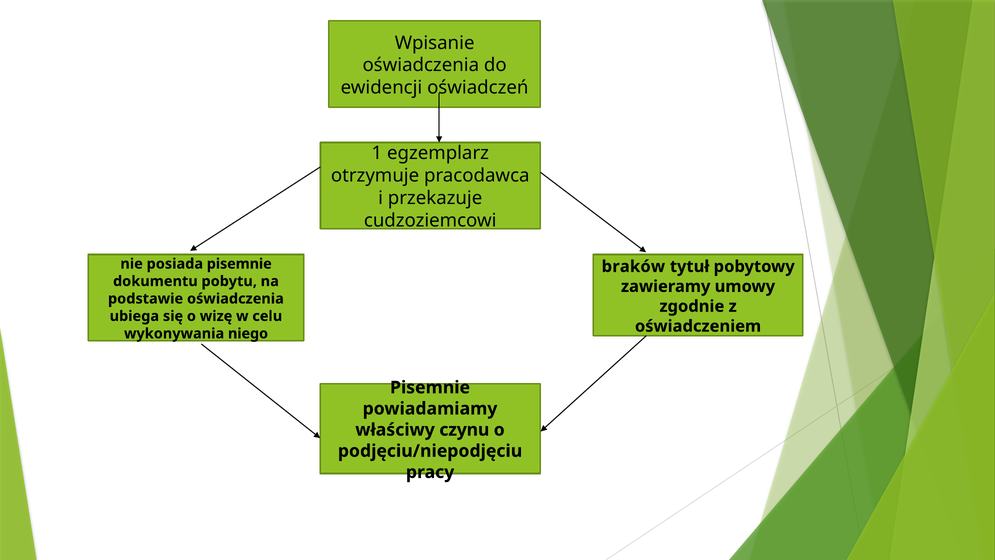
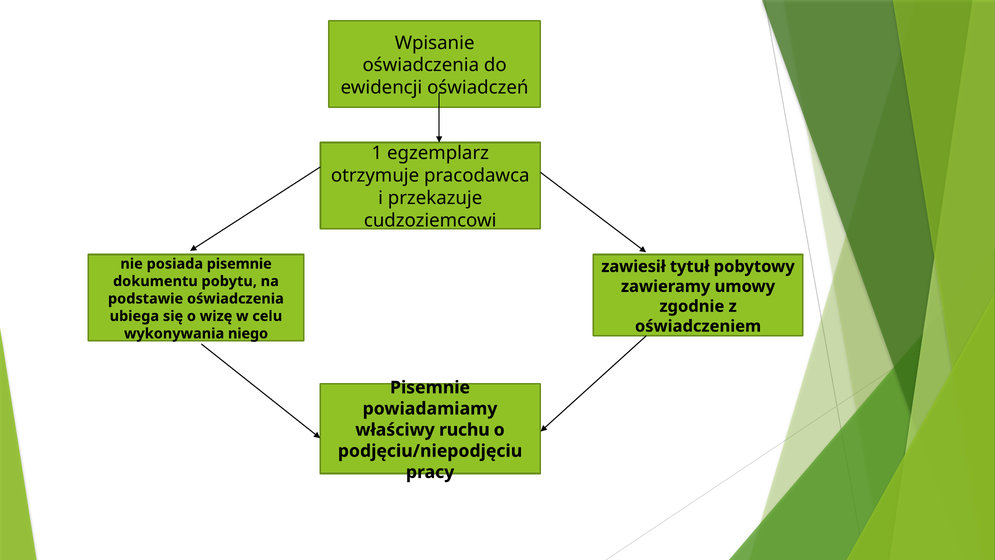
braków: braków -> zawiesił
czynu: czynu -> ruchu
